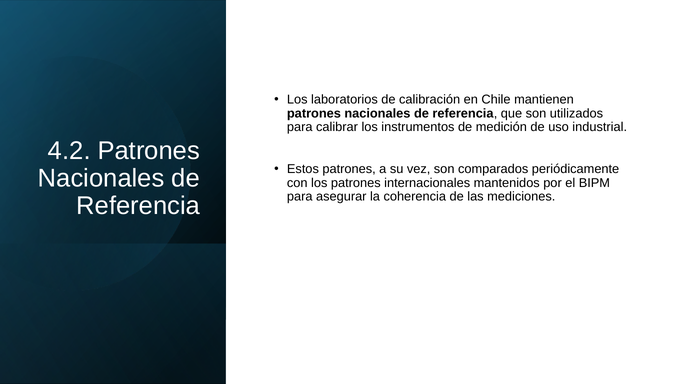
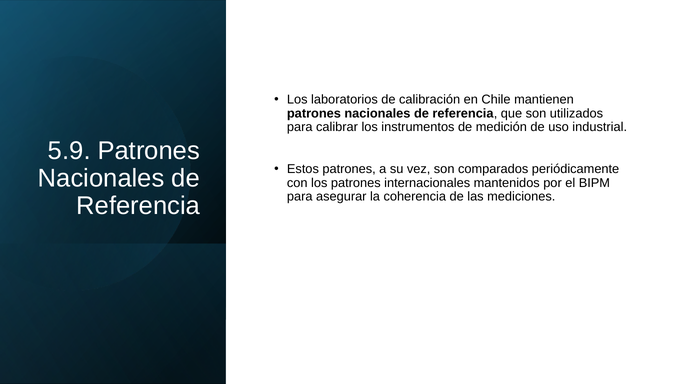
4.2: 4.2 -> 5.9
